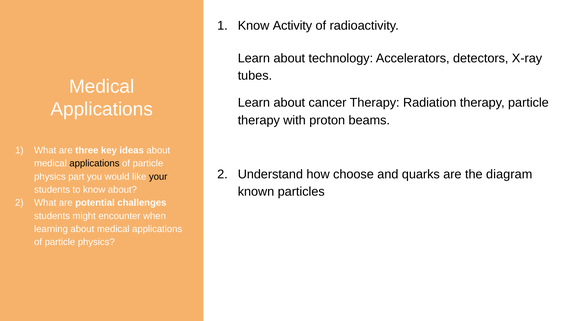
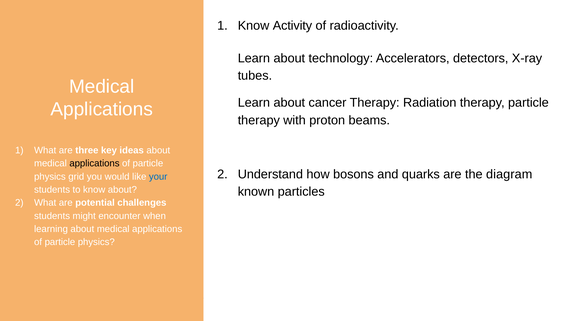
choose: choose -> bosons
part: part -> grid
your colour: black -> blue
